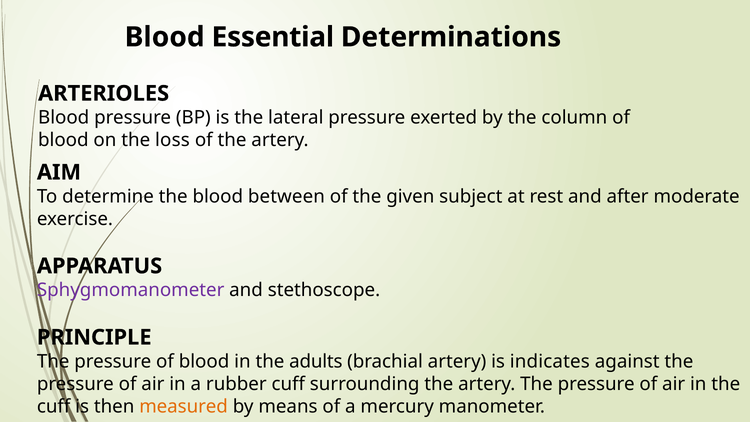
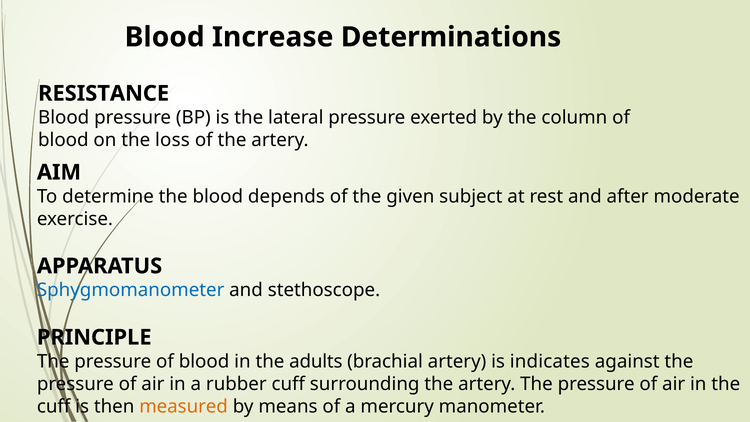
Essential: Essential -> Increase
ARTERIOLES: ARTERIOLES -> RESISTANCE
between: between -> depends
Sphygmomanometer colour: purple -> blue
